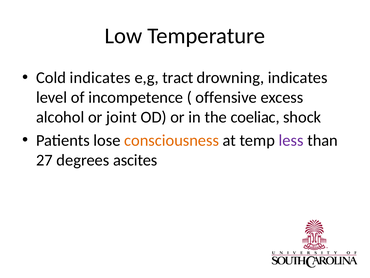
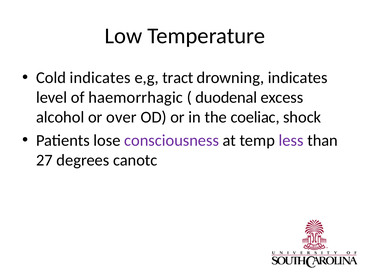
incompetence: incompetence -> haemorrhagic
offensive: offensive -> duodenal
joint: joint -> over
consciousness colour: orange -> purple
ascites: ascites -> canotc
